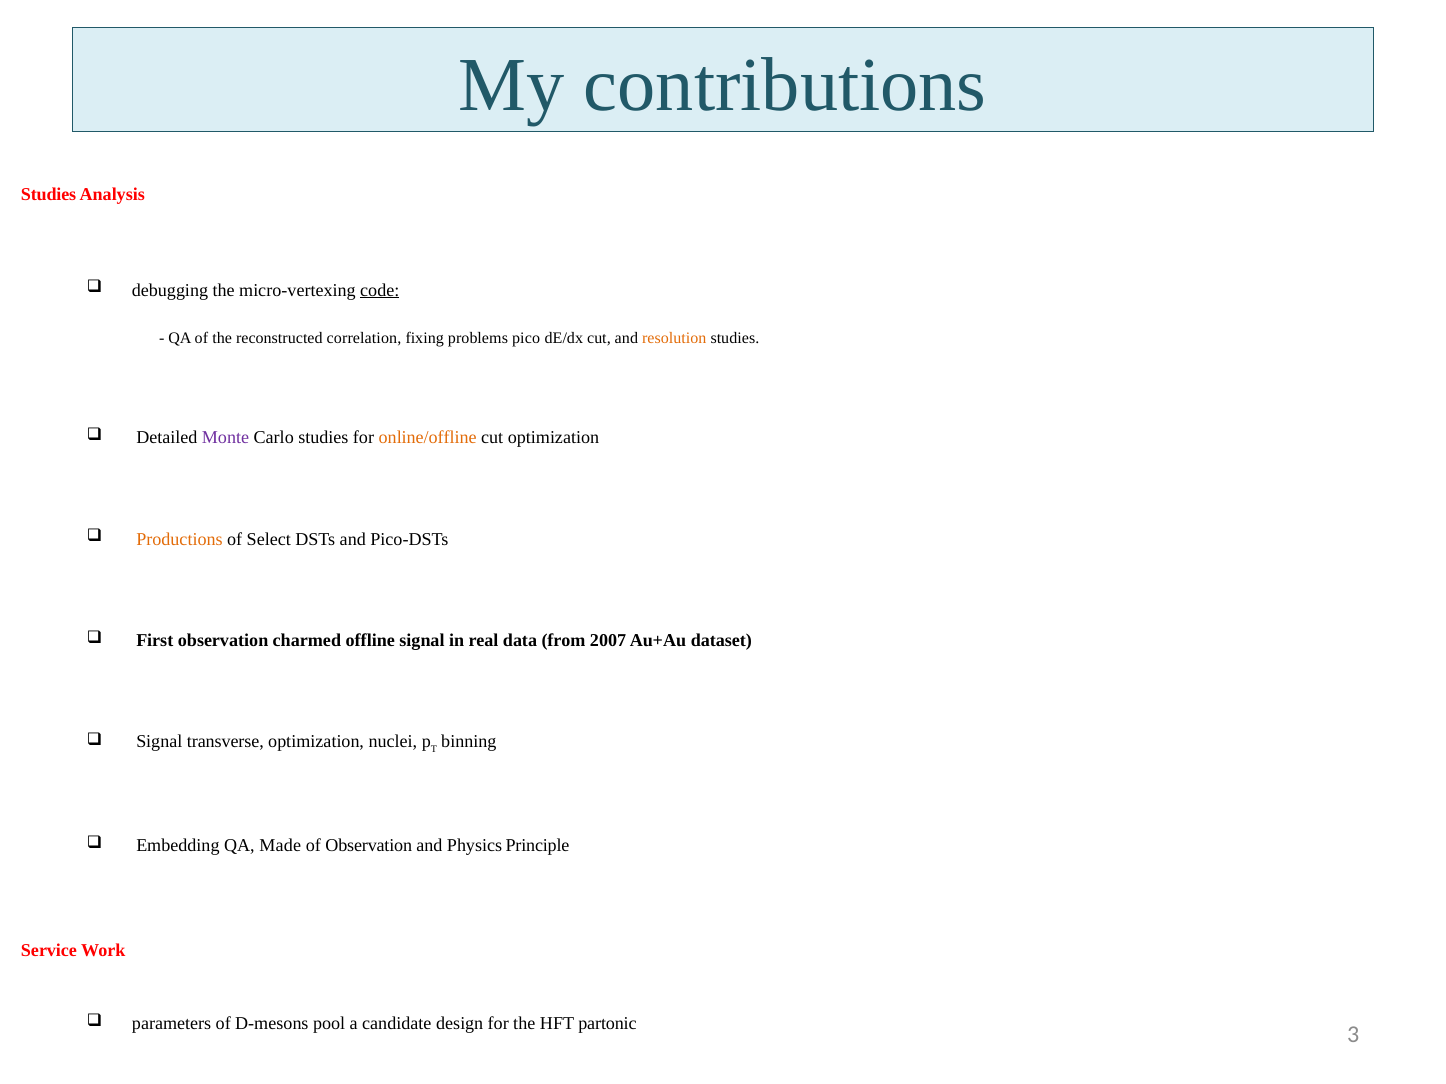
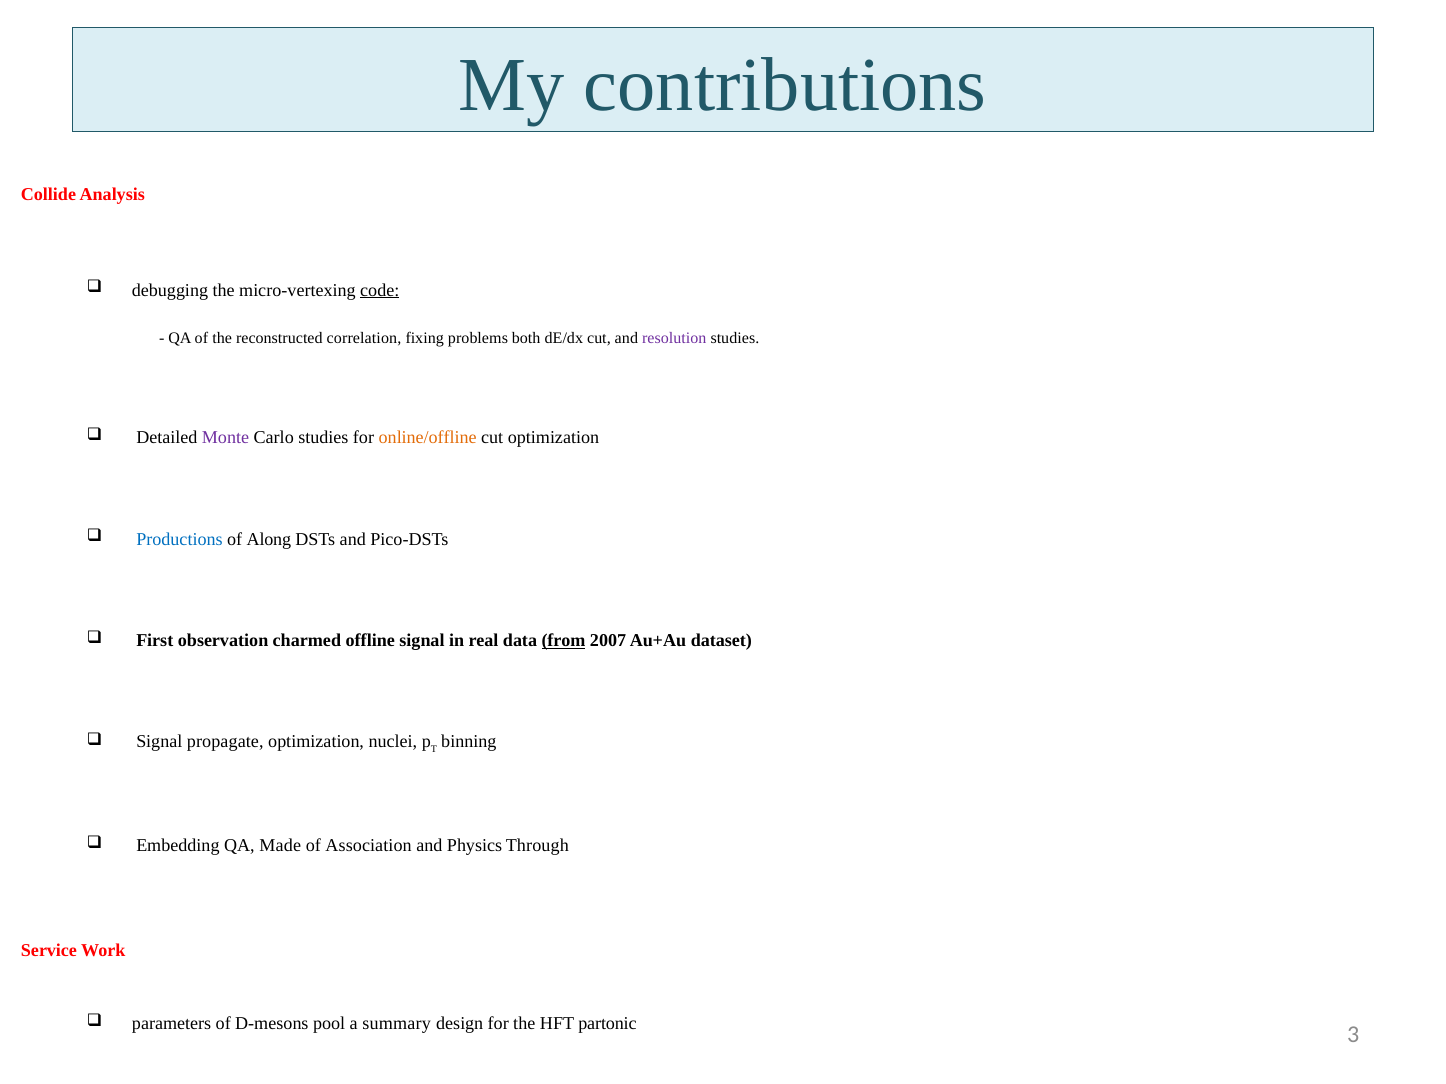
Studies at (49, 195): Studies -> Collide
pico: pico -> both
resolution colour: orange -> purple
Productions colour: orange -> blue
Select: Select -> Along
from underline: none -> present
transverse: transverse -> propagate
of Observation: Observation -> Association
Principle: Principle -> Through
candidate: candidate -> summary
